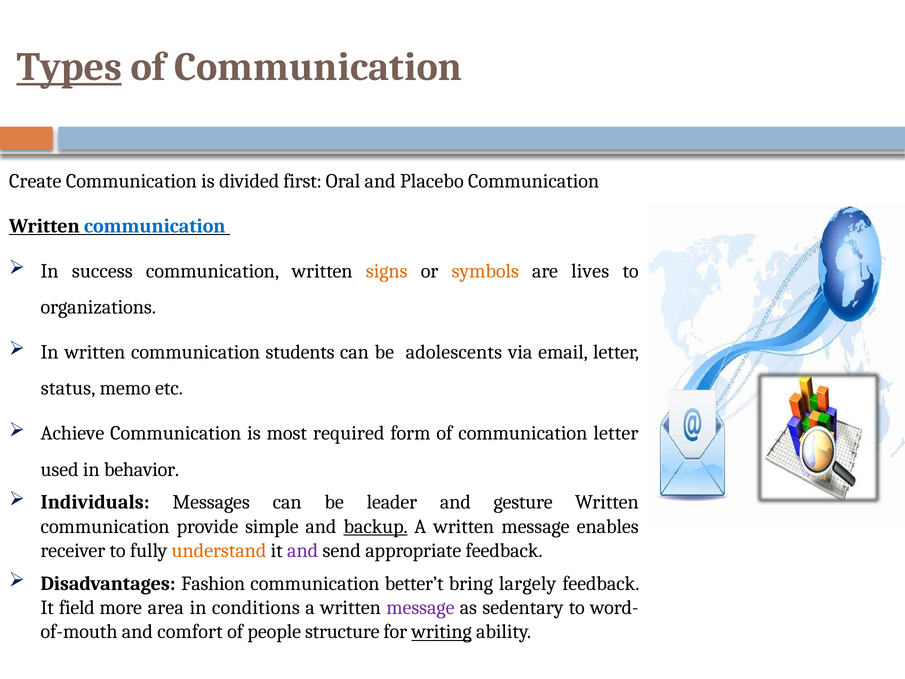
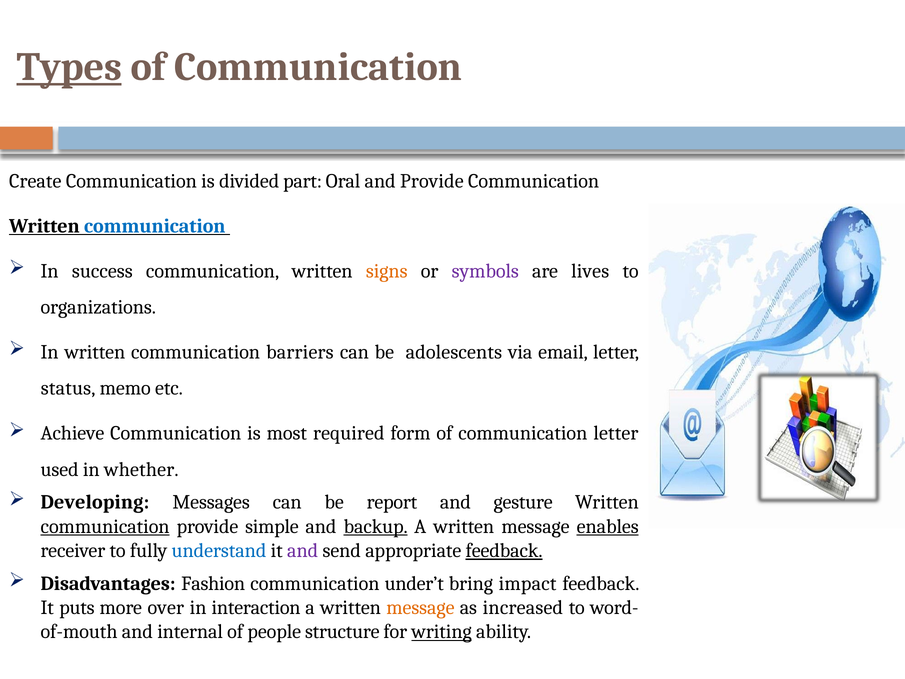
first: first -> part
and Placebo: Placebo -> Provide
symbols colour: orange -> purple
students: students -> barriers
behavior: behavior -> whether
Individuals: Individuals -> Developing
leader: leader -> report
communication at (105, 526) underline: none -> present
enables underline: none -> present
understand colour: orange -> blue
feedback at (504, 550) underline: none -> present
better’t: better’t -> under’t
largely: largely -> impact
field: field -> puts
area: area -> over
conditions: conditions -> interaction
message at (420, 607) colour: purple -> orange
sedentary: sedentary -> increased
comfort: comfort -> internal
